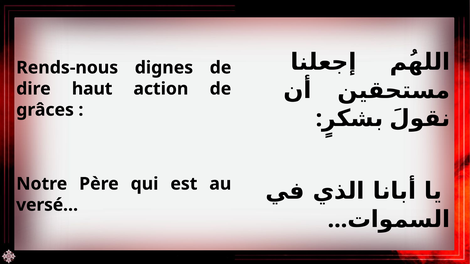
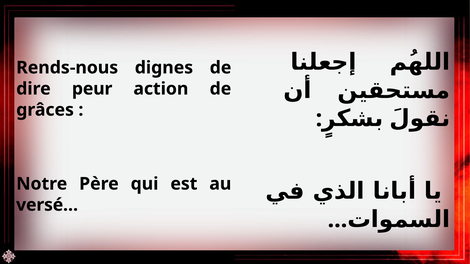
haut: haut -> peur
